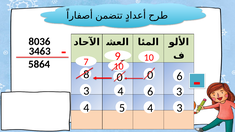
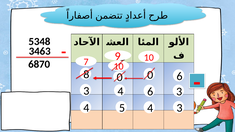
8036: 8036 -> 5348
5864: 5864 -> 6870
